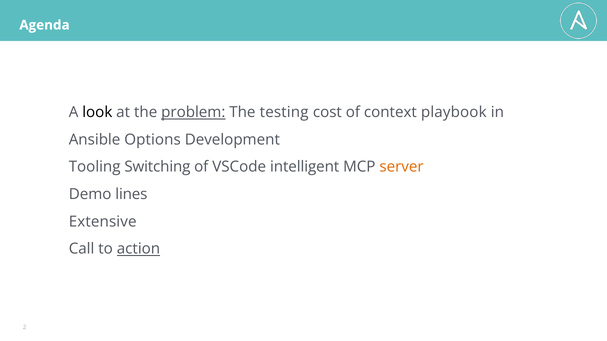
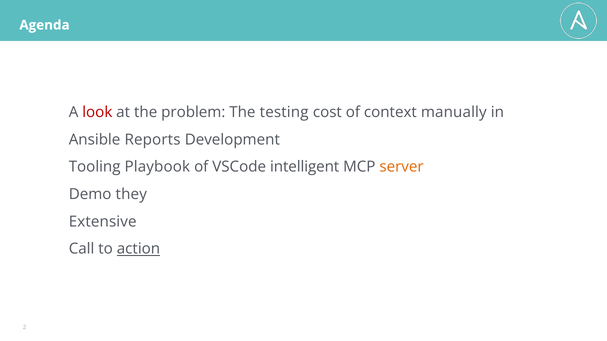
look colour: black -> red
problem underline: present -> none
playbook: playbook -> manually
Options: Options -> Reports
Switching: Switching -> Playbook
lines: lines -> they
